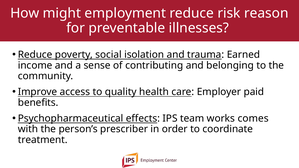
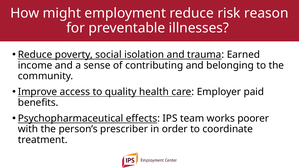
comes: comes -> poorer
